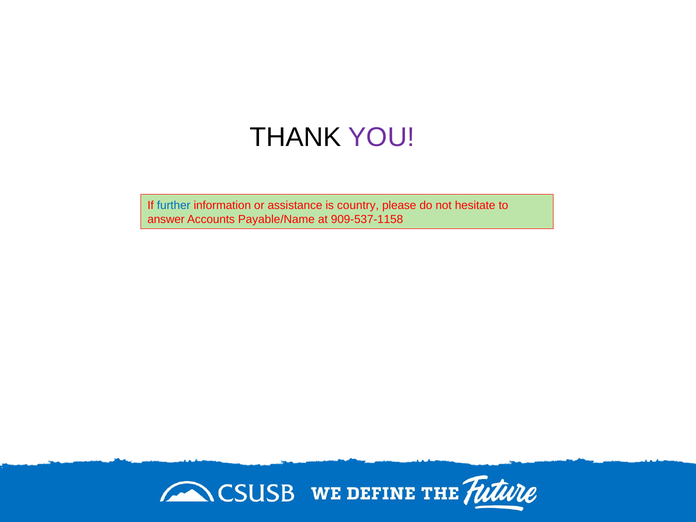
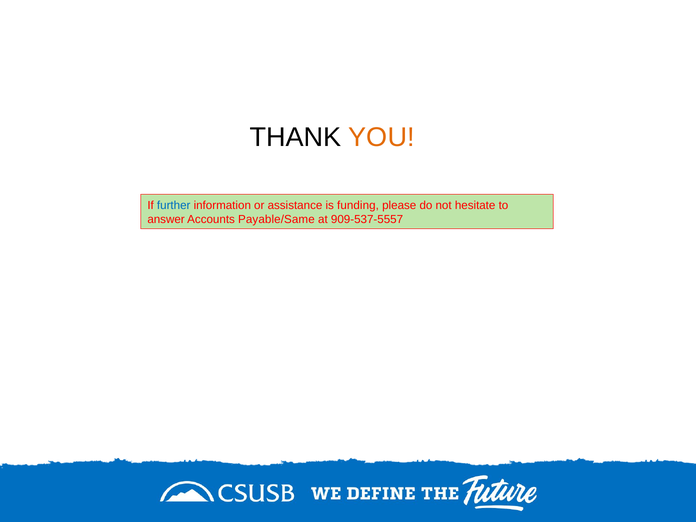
YOU colour: purple -> orange
country: country -> funding
Payable/Name: Payable/Name -> Payable/Same
909-537-1158: 909-537-1158 -> 909-537-5557
